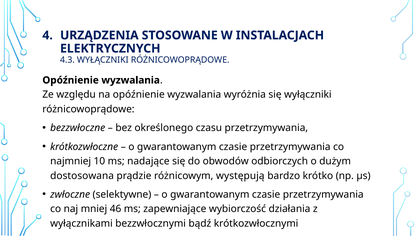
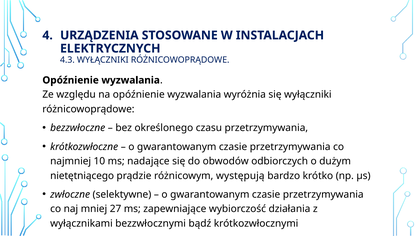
dostosowana: dostosowana -> nietętniącego
46: 46 -> 27
